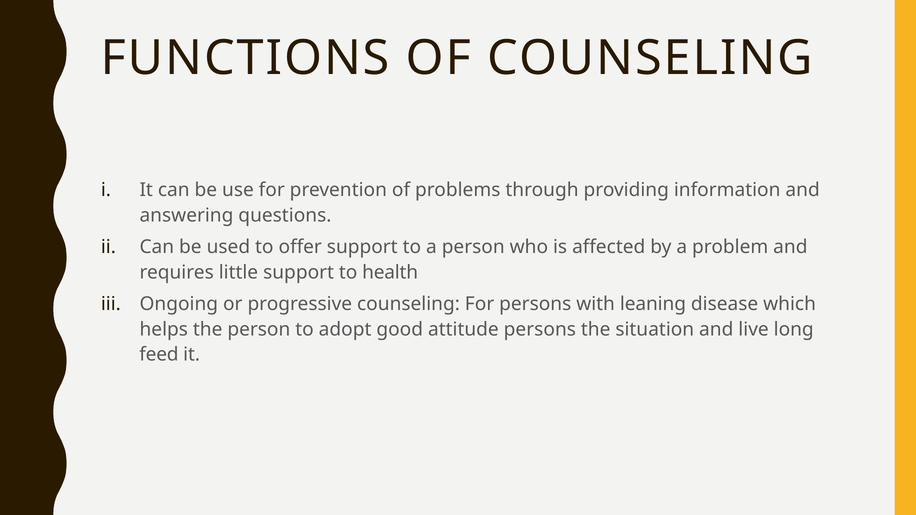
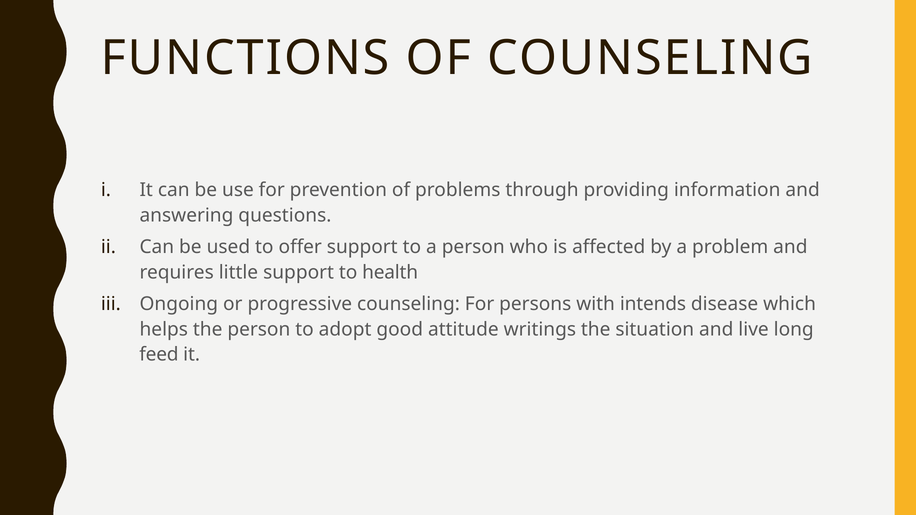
leaning: leaning -> intends
attitude persons: persons -> writings
